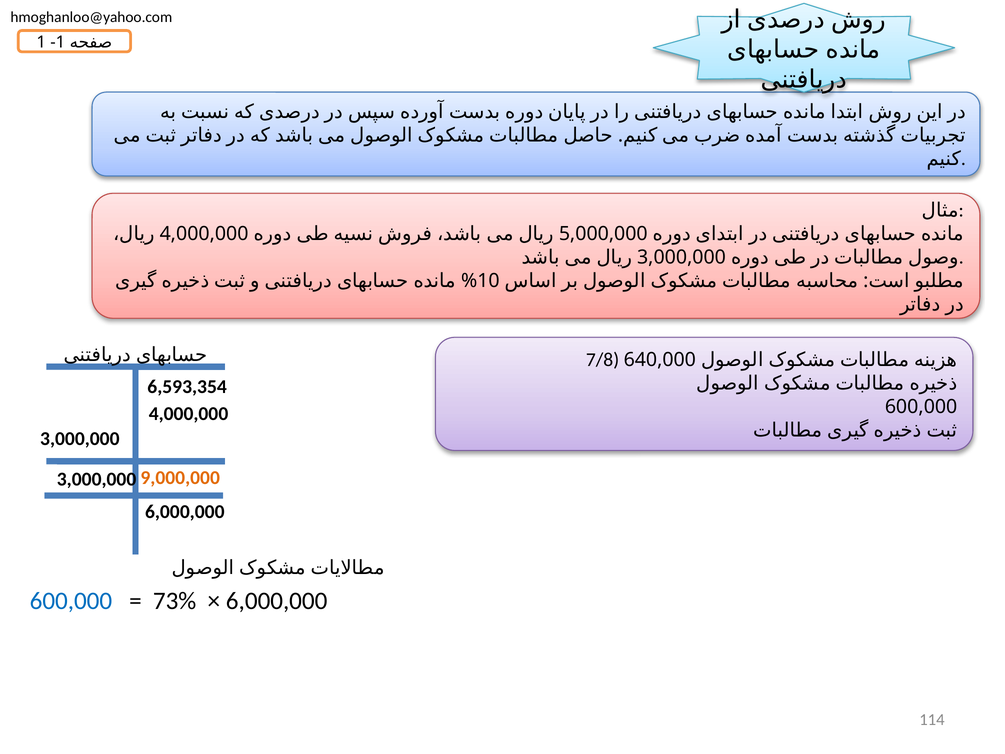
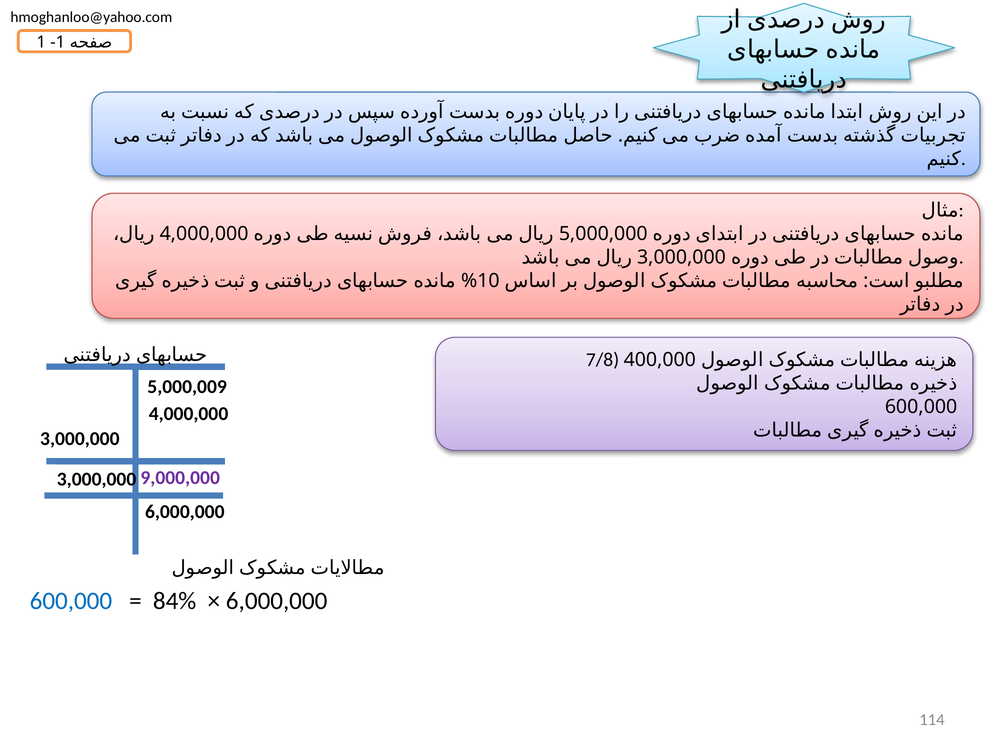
640,000: 640,000 -> 400,000
6,593,354: 6,593,354 -> 5,000,009
9,000,000 colour: orange -> purple
73%: 73% -> 84%
